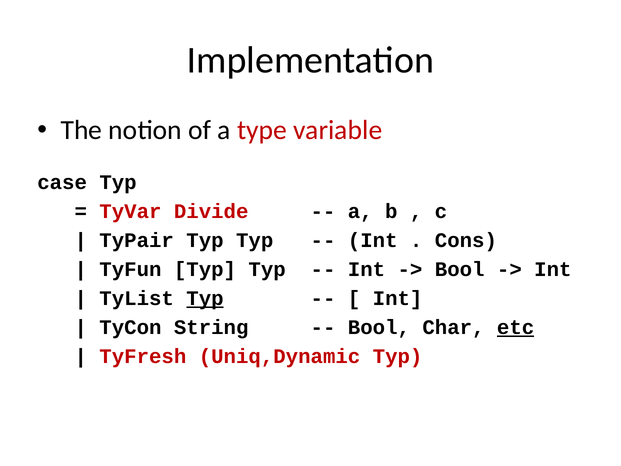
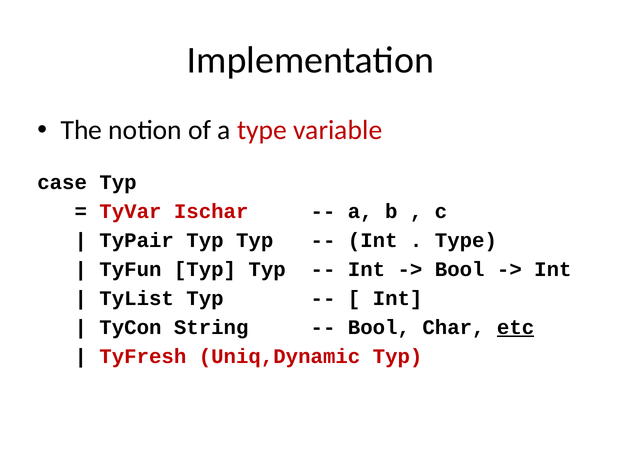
Divide: Divide -> Ischar
Cons at (466, 240): Cons -> Type
Typ at (205, 298) underline: present -> none
